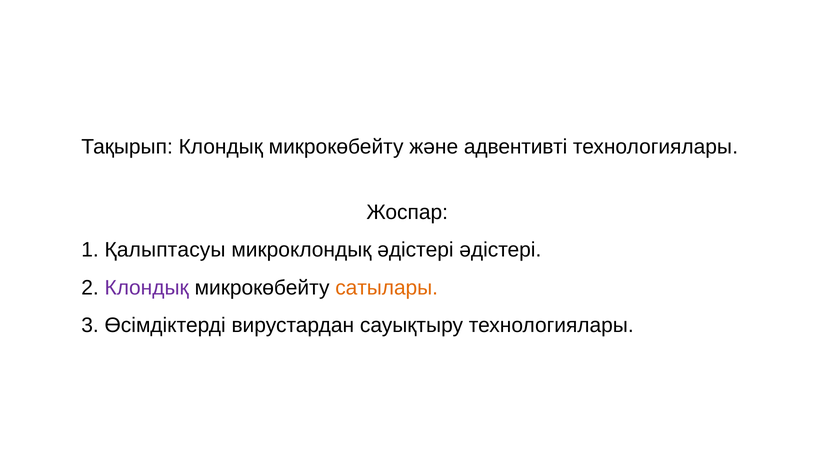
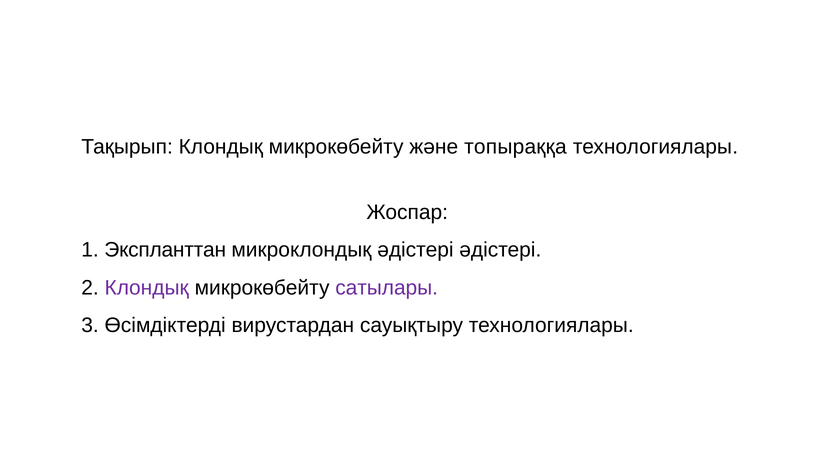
адвентивті: адвентивті -> топыраққа
Қалыптасуы: Қалыптасуы -> Экспланттан
сатылары colour: orange -> purple
